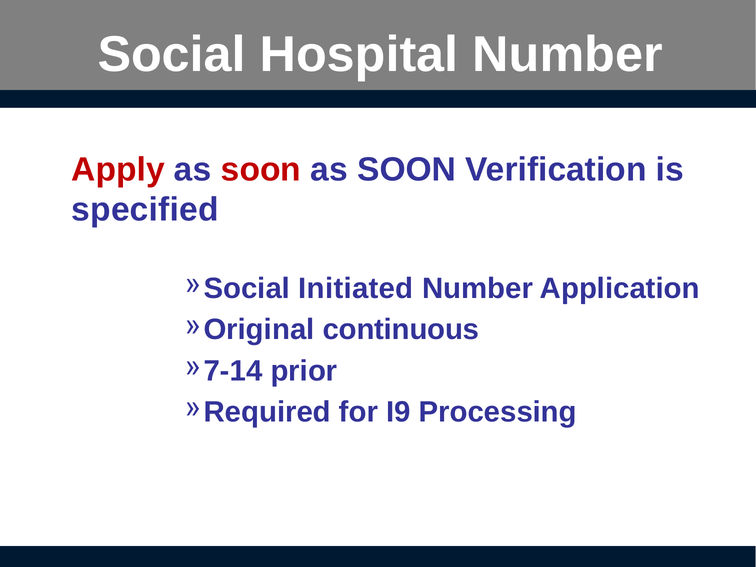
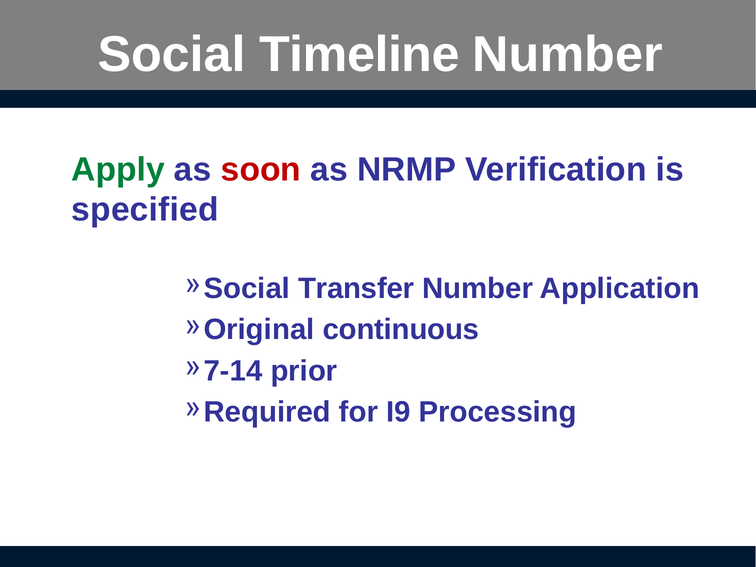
Hospital: Hospital -> Timeline
Apply colour: red -> green
SOON at (407, 169): SOON -> NRMP
Initiated: Initiated -> Transfer
